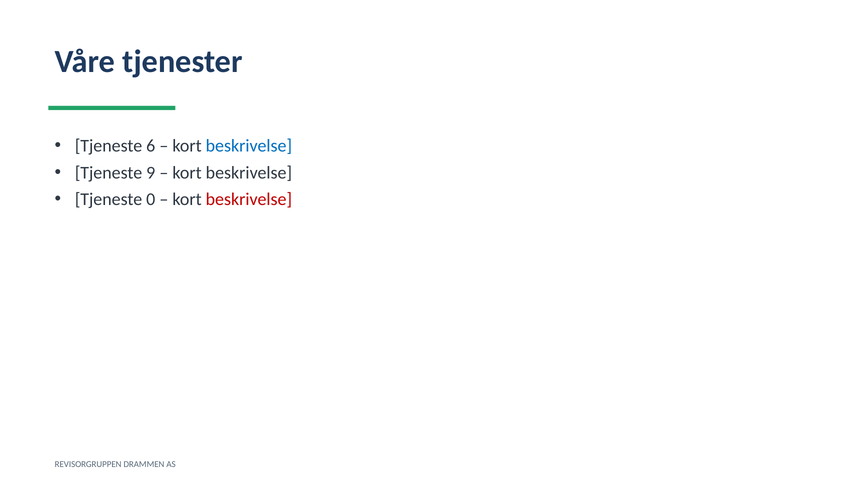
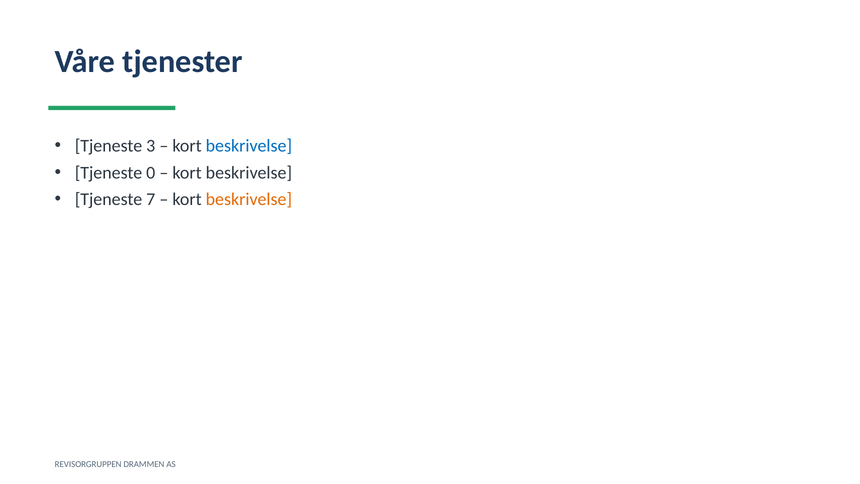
6: 6 -> 3
9: 9 -> 0
0: 0 -> 7
beskrivelse at (249, 199) colour: red -> orange
